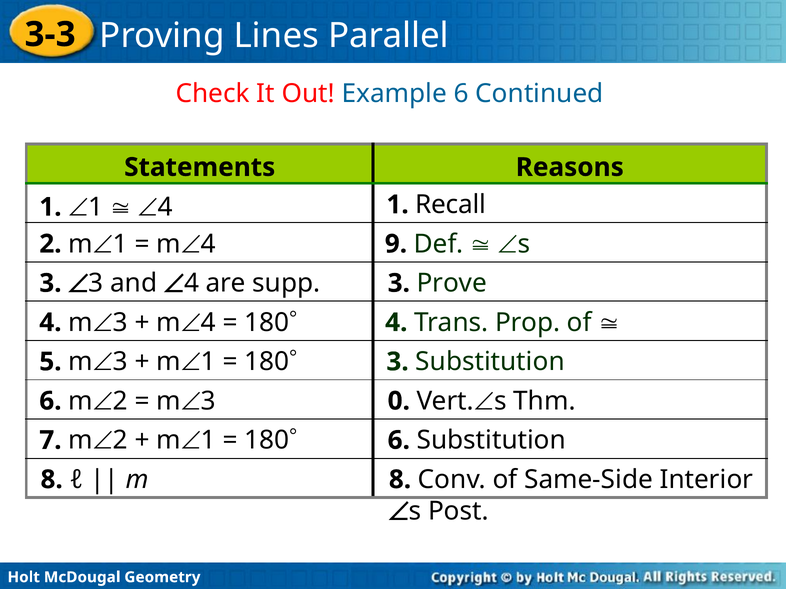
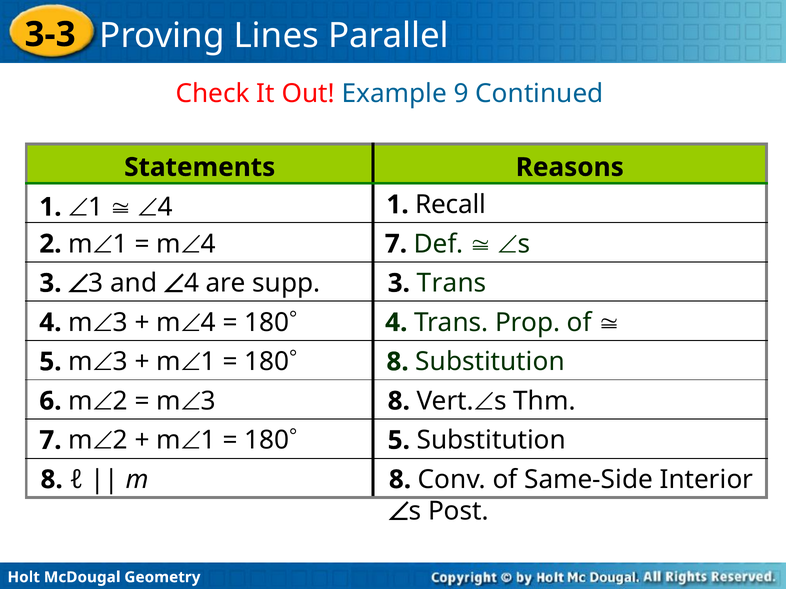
Example 6: 6 -> 9
m4 9: 9 -> 7
3 Prove: Prove -> Trans
180 3: 3 -> 8
m3 0: 0 -> 8
180 6: 6 -> 5
